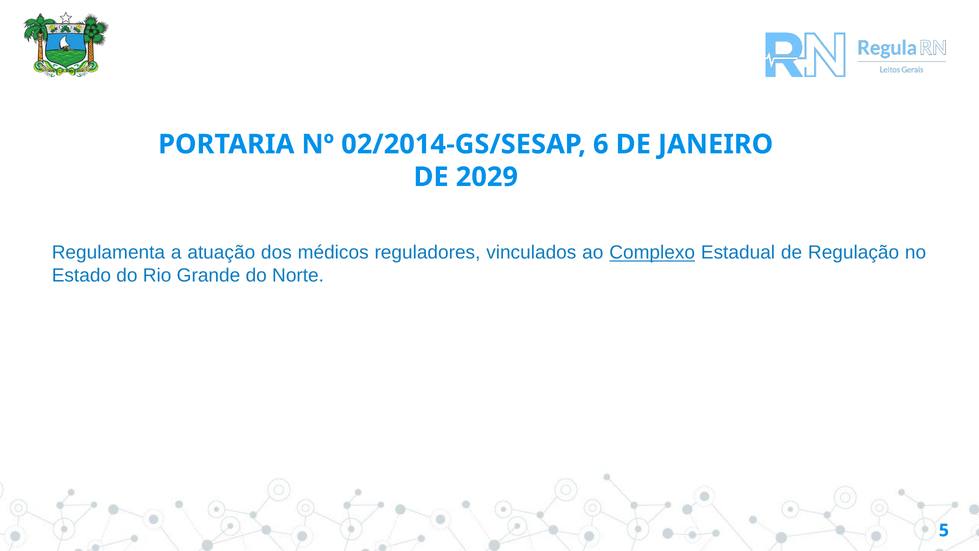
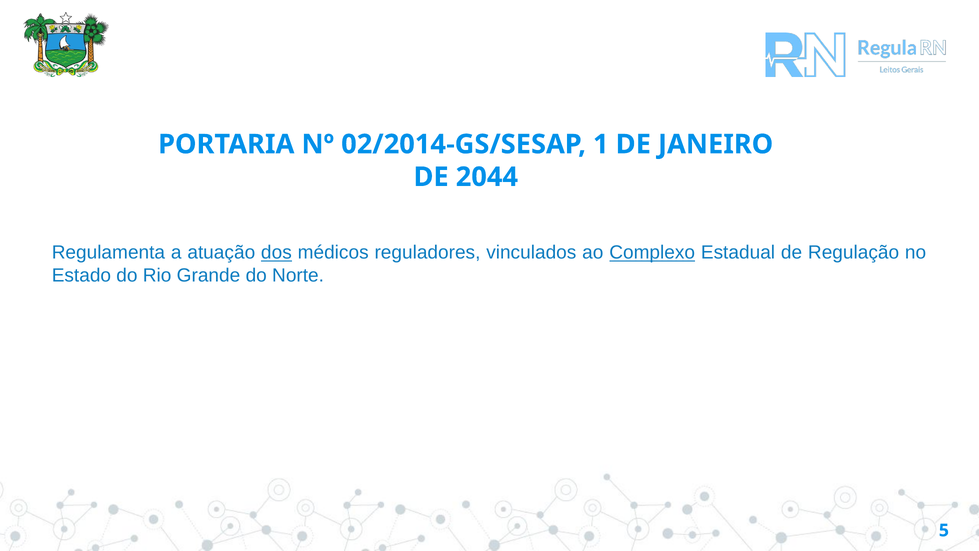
6: 6 -> 1
2029: 2029 -> 2044
dos underline: none -> present
